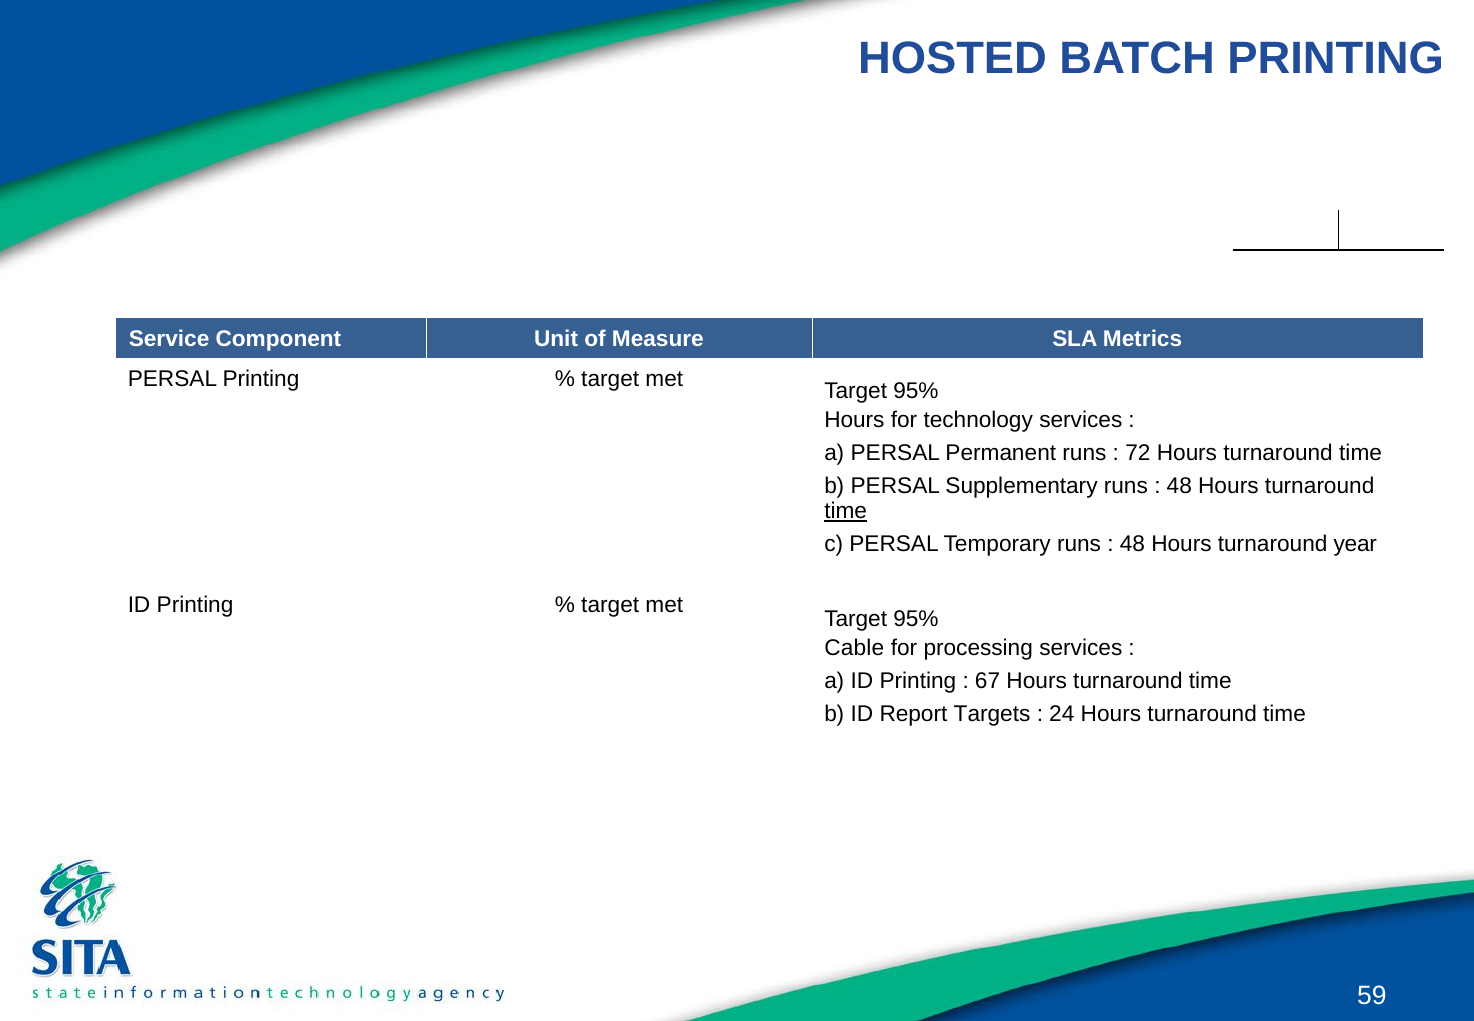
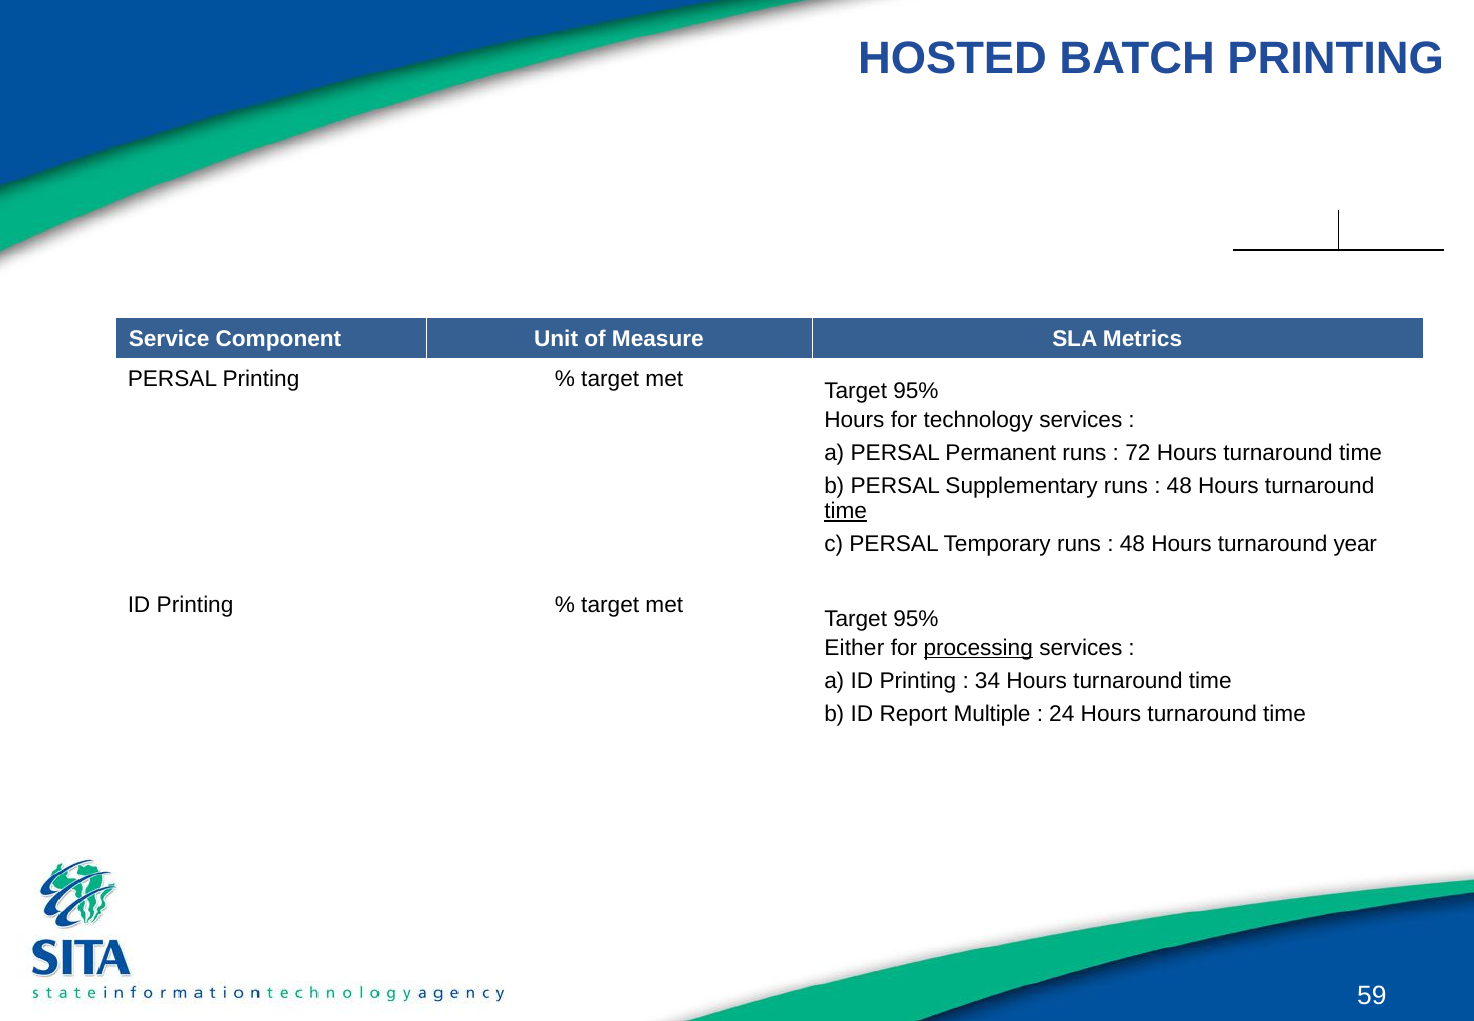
Cable: Cable -> Either
processing underline: none -> present
67: 67 -> 34
Targets: Targets -> Multiple
